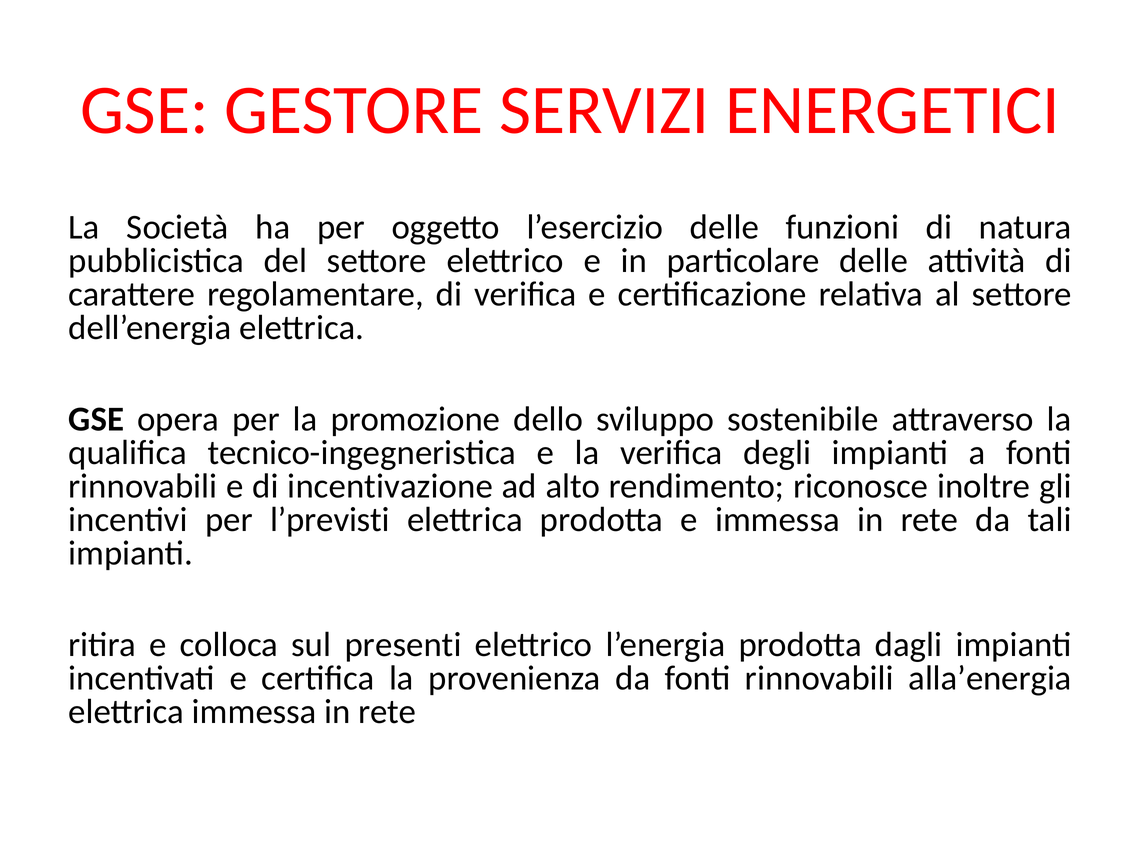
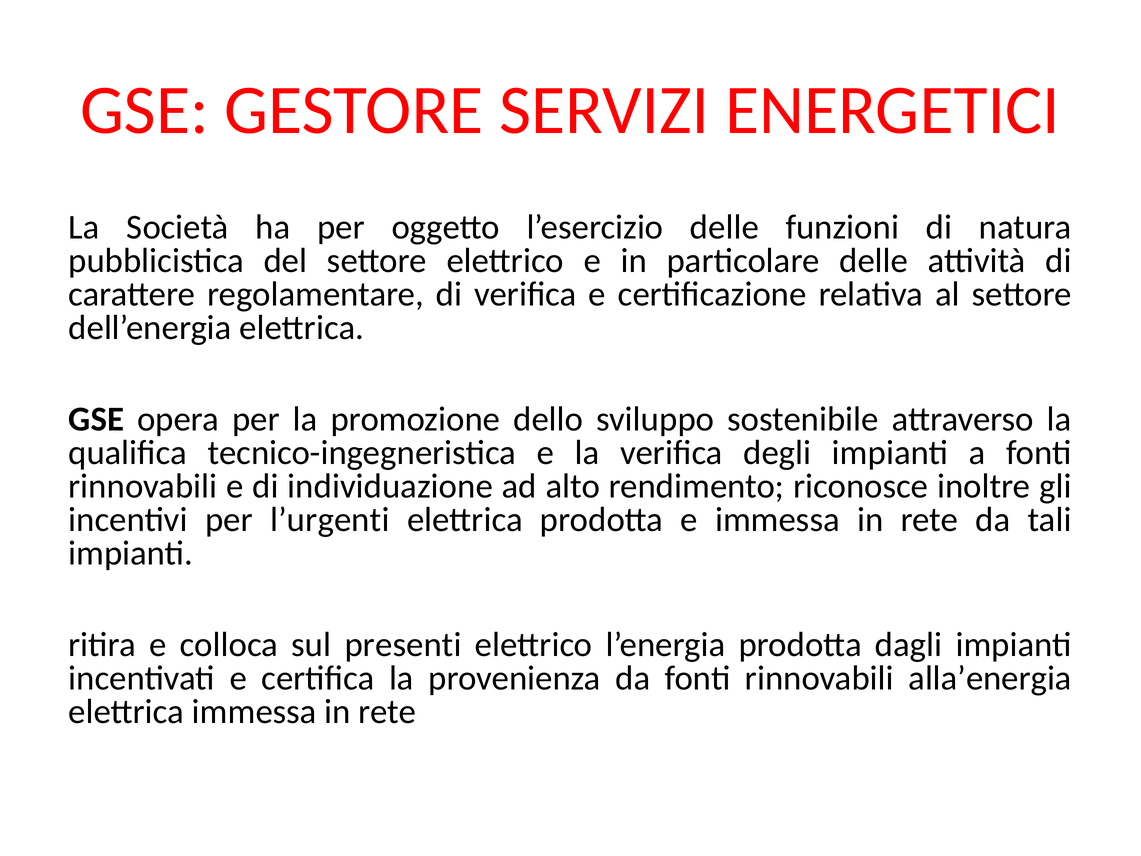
incentivazione: incentivazione -> individuazione
l’previsti: l’previsti -> l’urgenti
